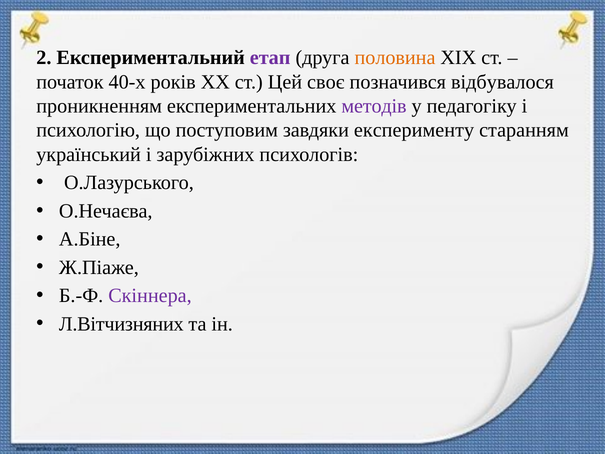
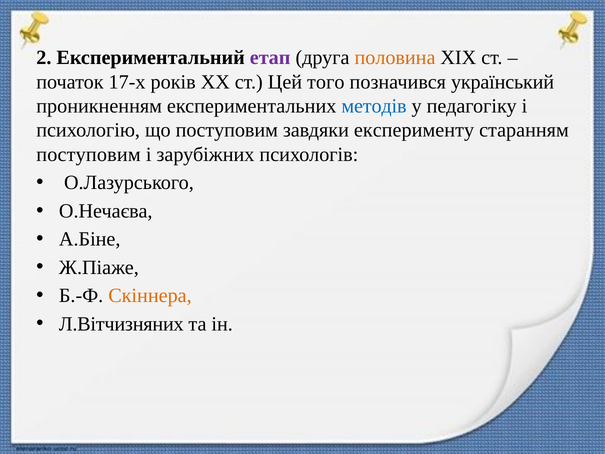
40-х: 40-х -> 17-х
своє: своє -> того
відбувалося: відбувалося -> український
методів colour: purple -> blue
український at (89, 154): український -> поступовим
Скіннера colour: purple -> orange
